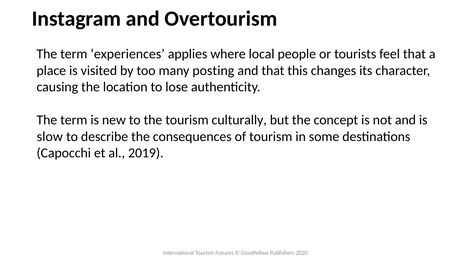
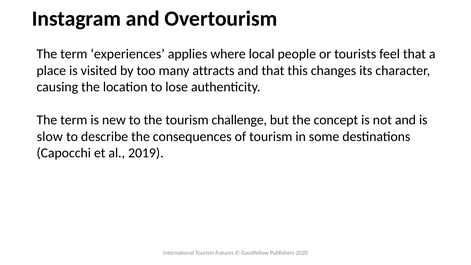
posting: posting -> attracts
culturally: culturally -> challenge
